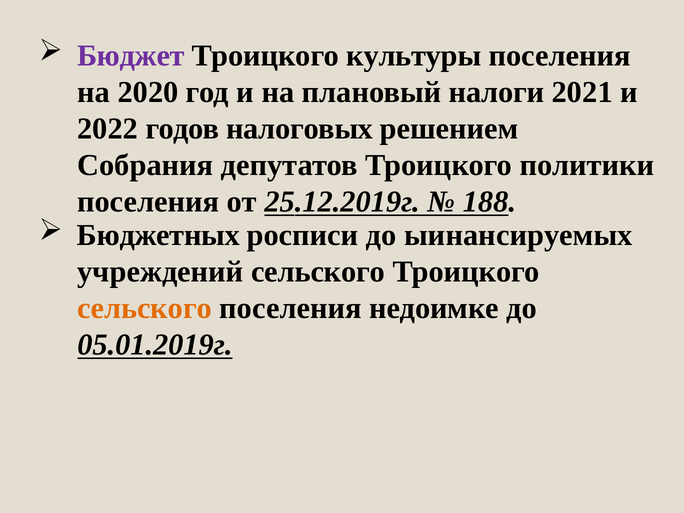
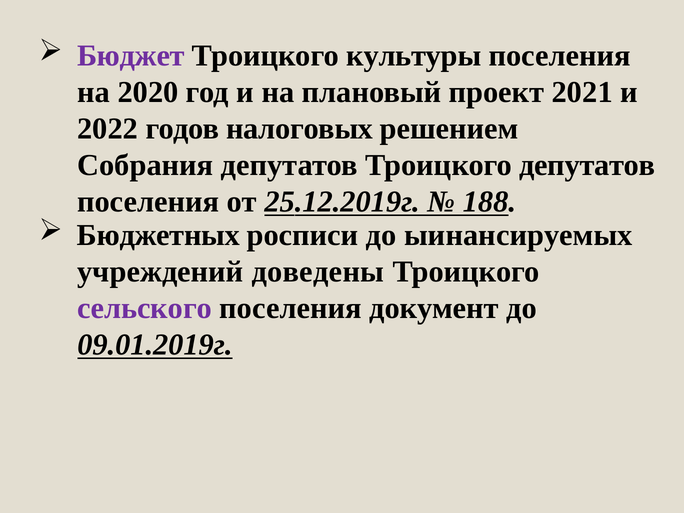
налоги: налоги -> проект
Троицкого политики: политики -> депутатов
учреждений сельского: сельского -> доведены
сельского at (145, 308) colour: orange -> purple
недоимке: недоимке -> документ
05.01.2019г: 05.01.2019г -> 09.01.2019г
